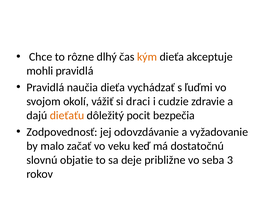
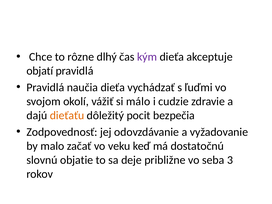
kým colour: orange -> purple
mohli: mohli -> objatí
draci: draci -> málo
